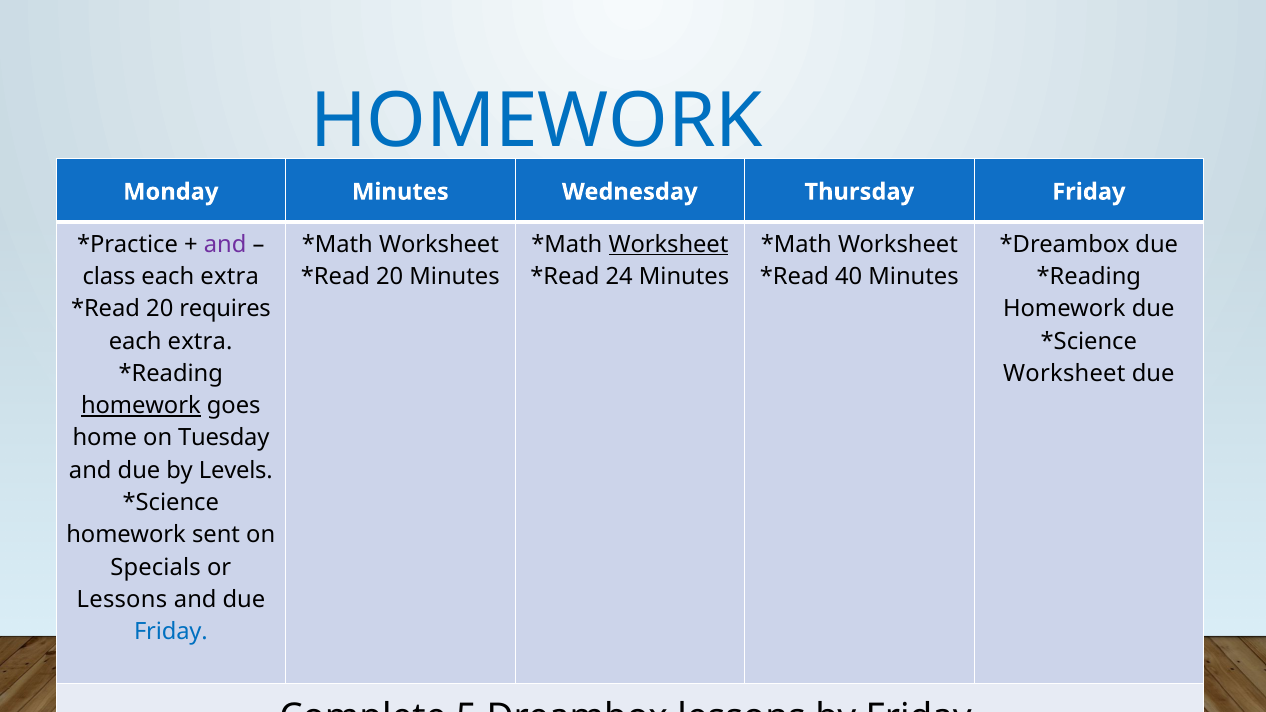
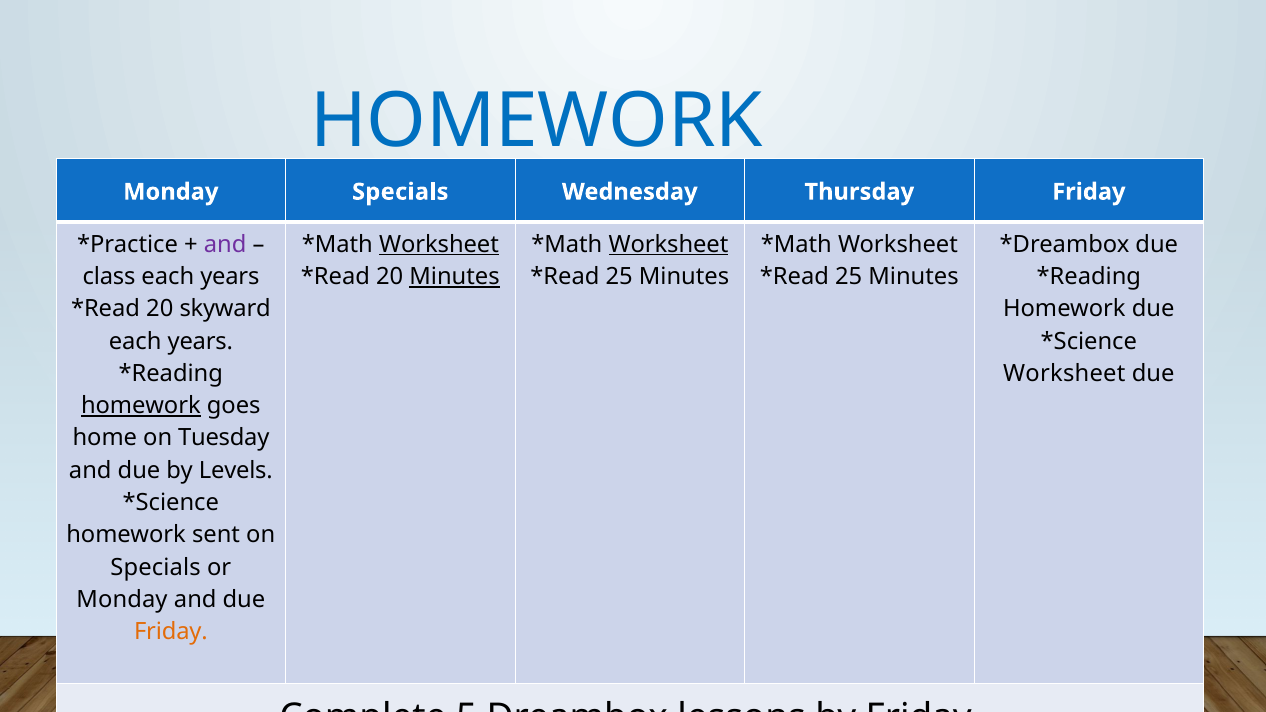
Monday Minutes: Minutes -> Specials
Worksheet at (439, 245) underline: none -> present
extra at (230, 277): extra -> years
Minutes at (455, 277) underline: none -> present
24 at (619, 277): 24 -> 25
40 at (849, 277): 40 -> 25
requires: requires -> skyward
extra at (200, 341): extra -> years
Lessons at (122, 600): Lessons -> Monday
Friday at (171, 632) colour: blue -> orange
